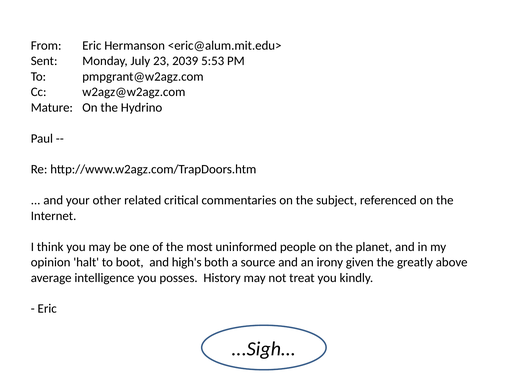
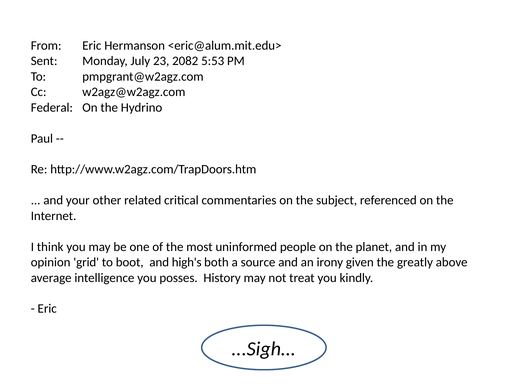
2039: 2039 -> 2082
Mature: Mature -> Federal
halt: halt -> grid
